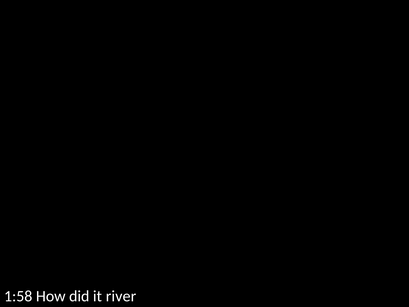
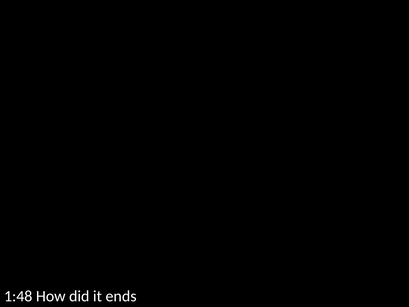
1:58: 1:58 -> 1:48
river: river -> ends
